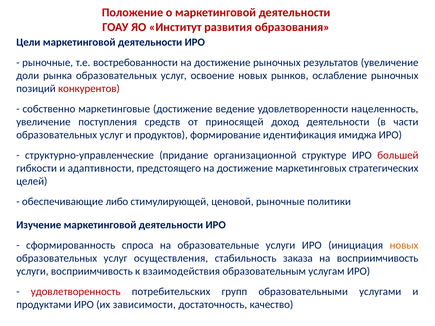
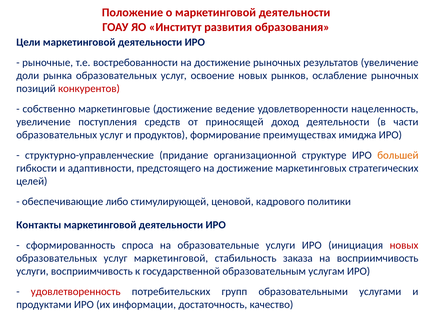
идентификация: идентификация -> преимуществах
большей colour: red -> orange
ценовой рыночные: рыночные -> кадрового
Изучение: Изучение -> Контакты
новых at (404, 245) colour: orange -> red
услуг осуществления: осуществления -> маркетинговой
взаимодействия: взаимодействия -> государственной
зависимости: зависимости -> информации
